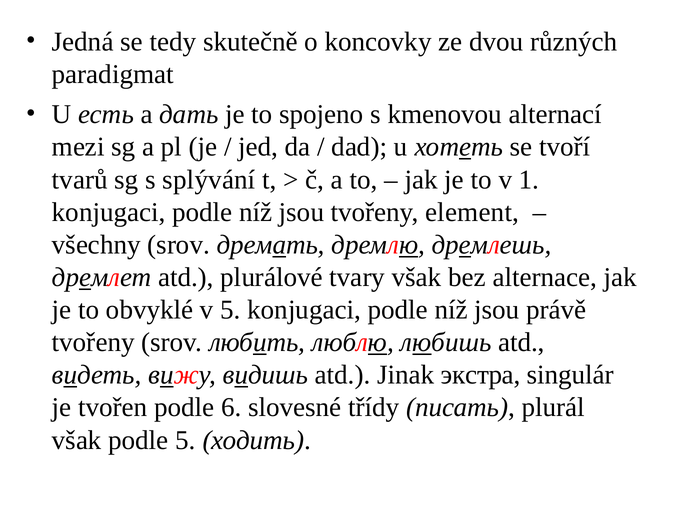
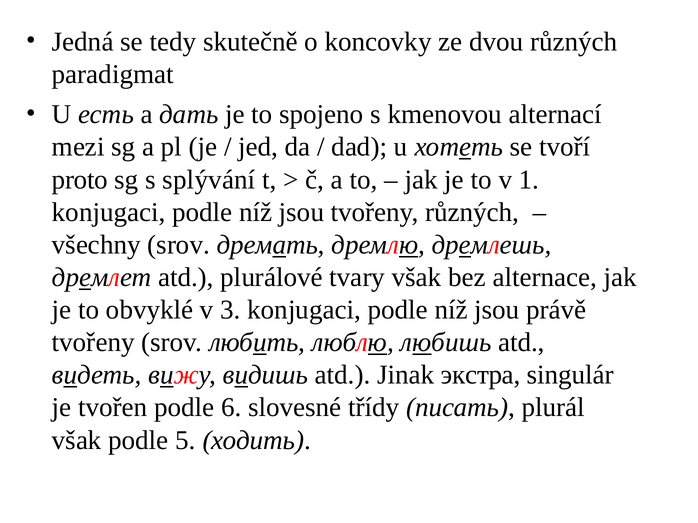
tvarů: tvarů -> proto
tvořeny element: element -> různých
v 5: 5 -> 3
